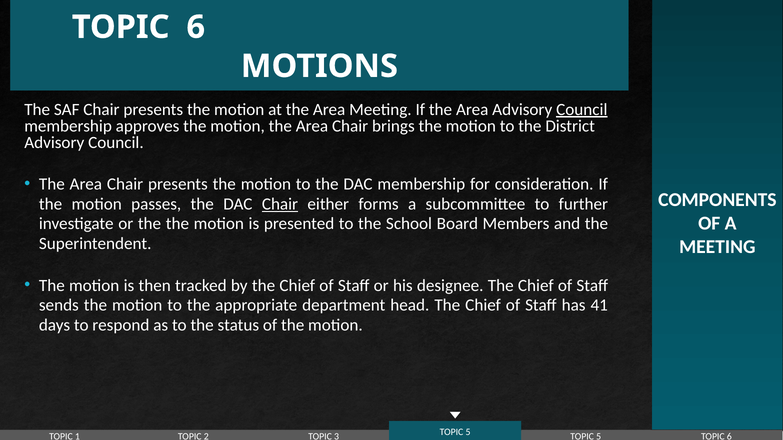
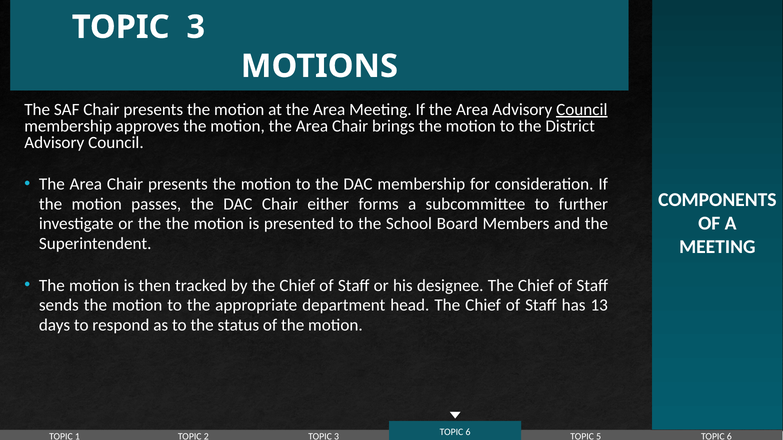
6 at (196, 27): 6 -> 3
Chair at (280, 204) underline: present -> none
41: 41 -> 13
5 at (468, 432): 5 -> 6
